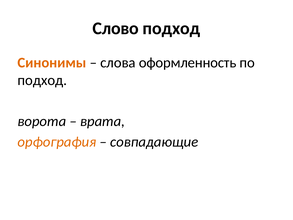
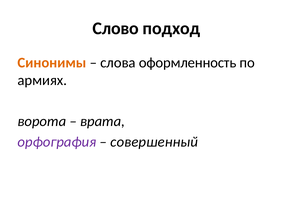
подход at (42, 80): подход -> армиях
орфография colour: orange -> purple
совпадающие: совпадающие -> совершенный
